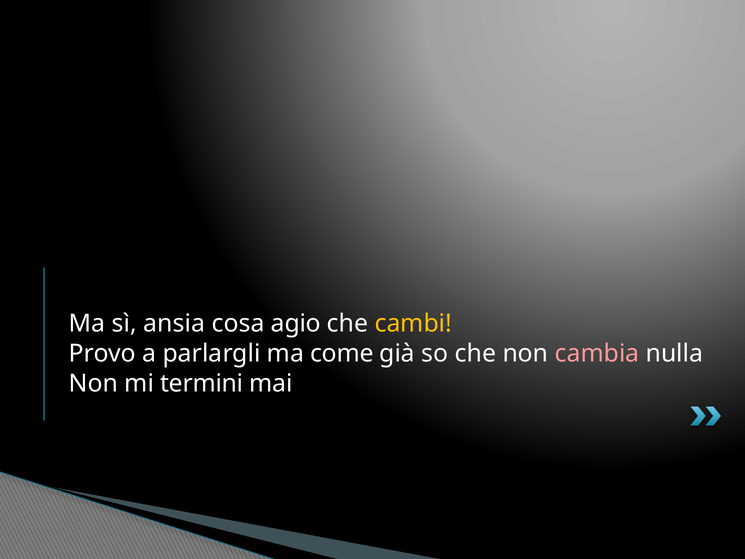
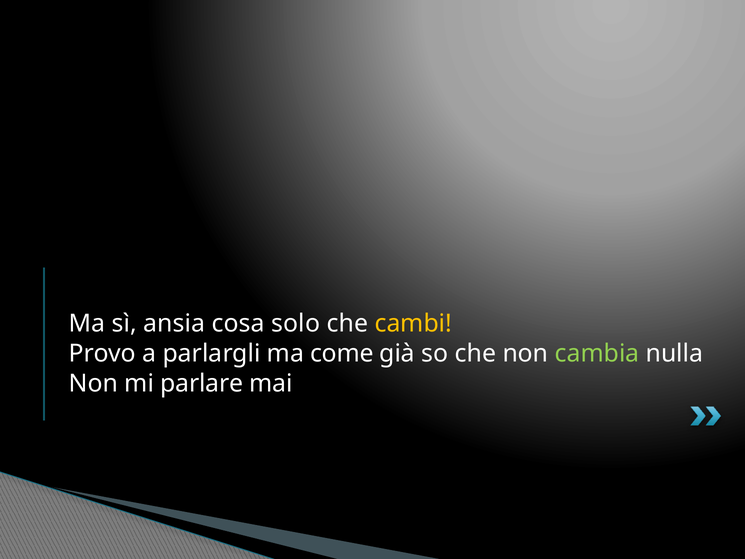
agio: agio -> solo
cambia colour: pink -> light green
termini: termini -> parlare
